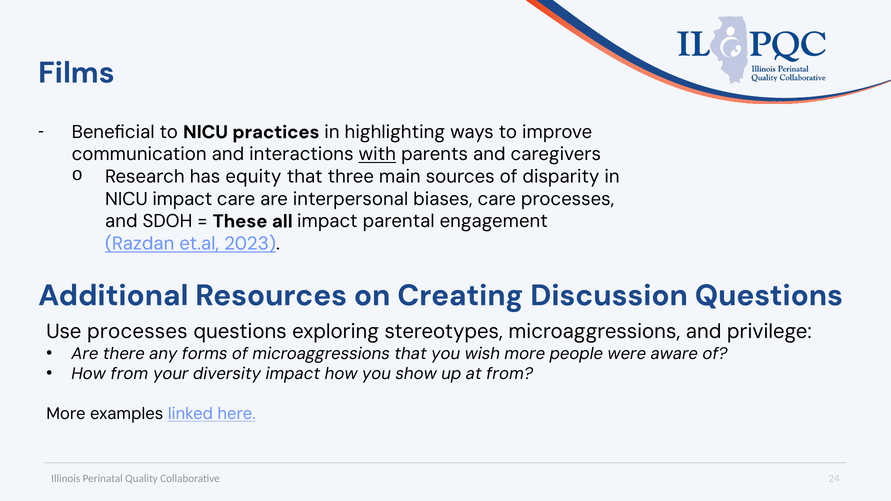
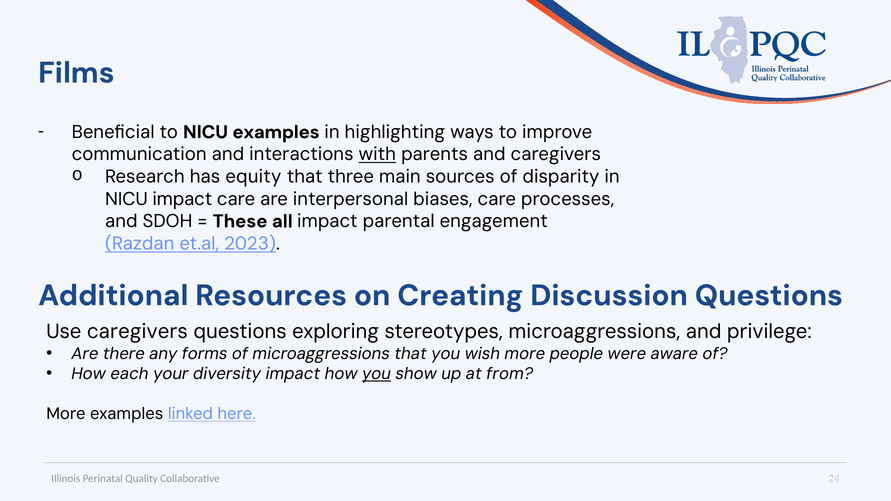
NICU practices: practices -> examples
Use processes: processes -> caregivers
How from: from -> each
you at (376, 374) underline: none -> present
